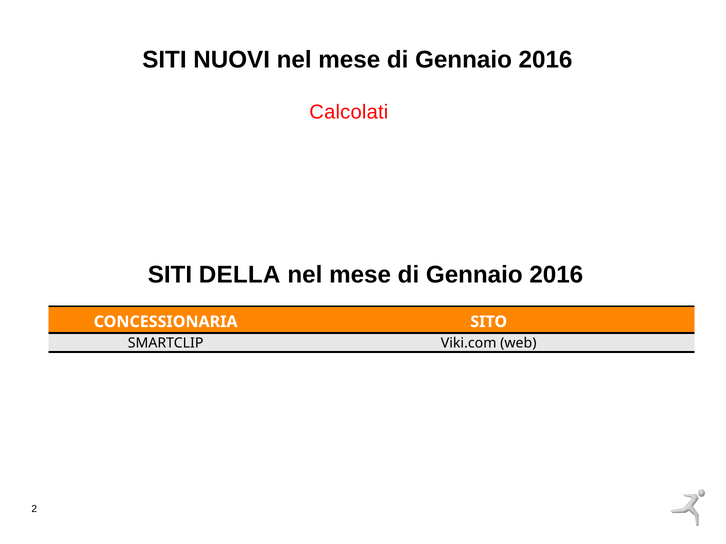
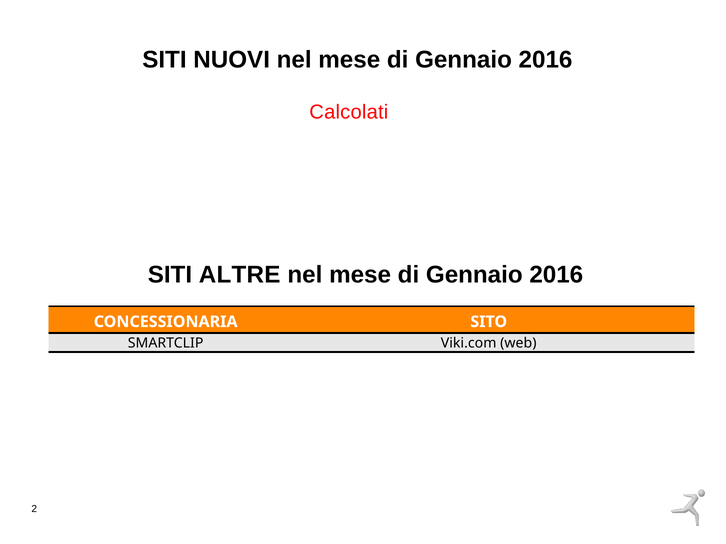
DELLA: DELLA -> ALTRE
